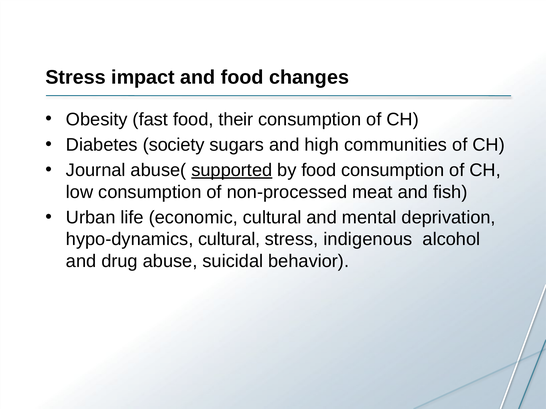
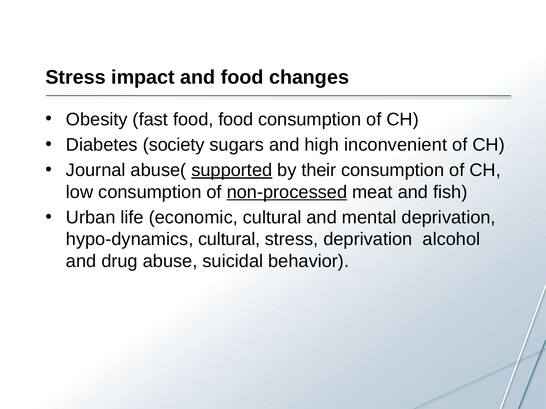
food their: their -> food
communities: communities -> inconvenient
by food: food -> their
non-processed underline: none -> present
stress indigenous: indigenous -> deprivation
